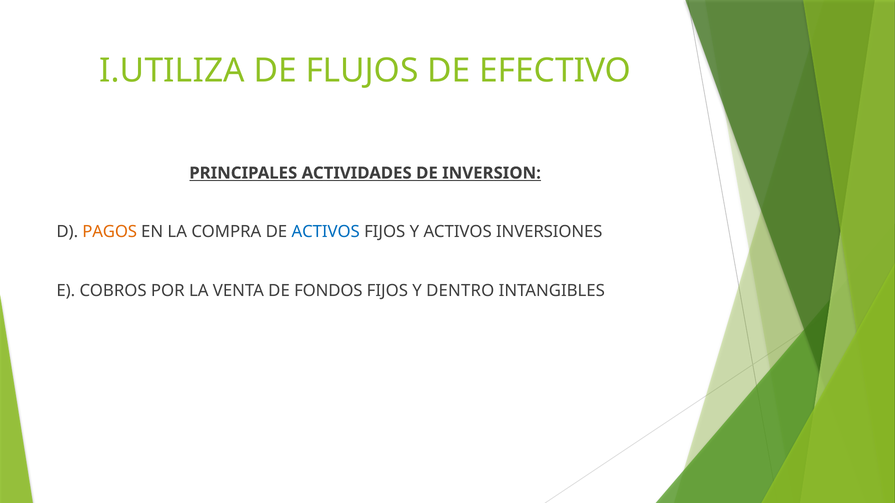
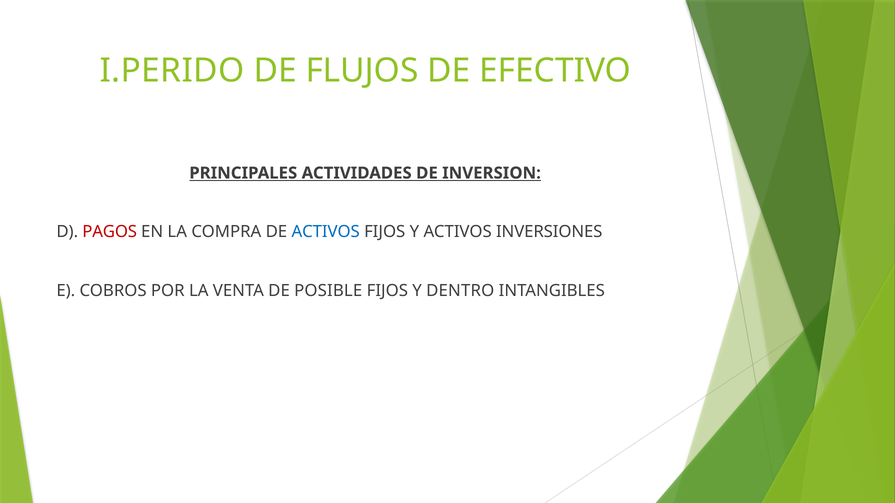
I.UTILIZA: I.UTILIZA -> I.PERIDO
PAGOS colour: orange -> red
FONDOS: FONDOS -> POSIBLE
